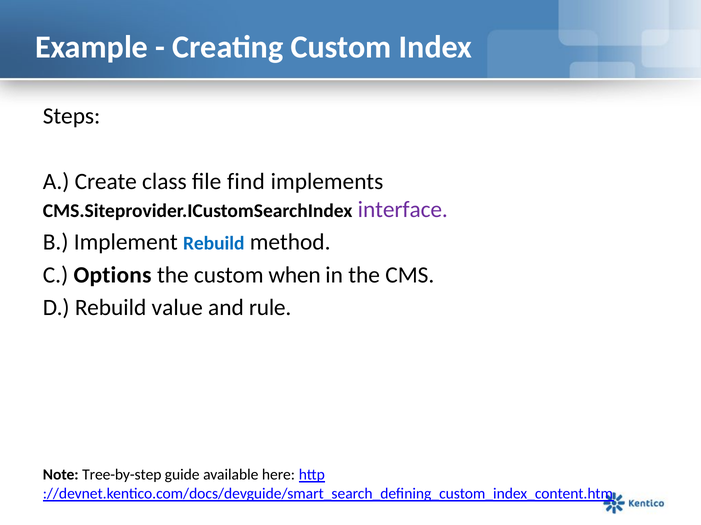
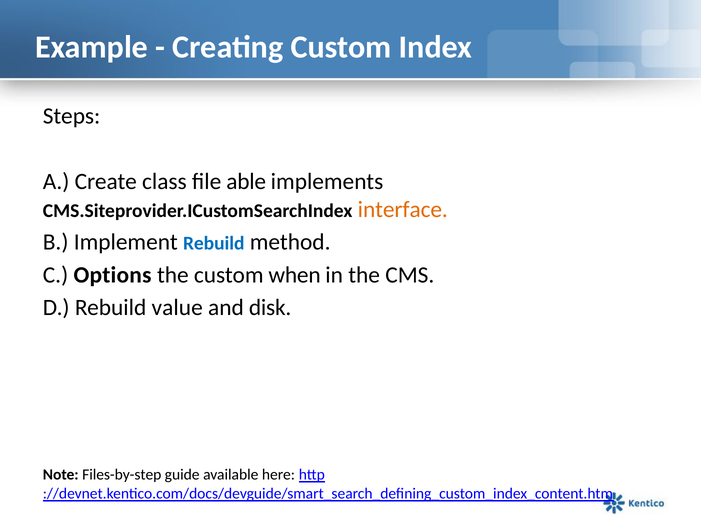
find: find -> able
interface colour: purple -> orange
rule: rule -> disk
Tree-by-step: Tree-by-step -> Files-by-step
